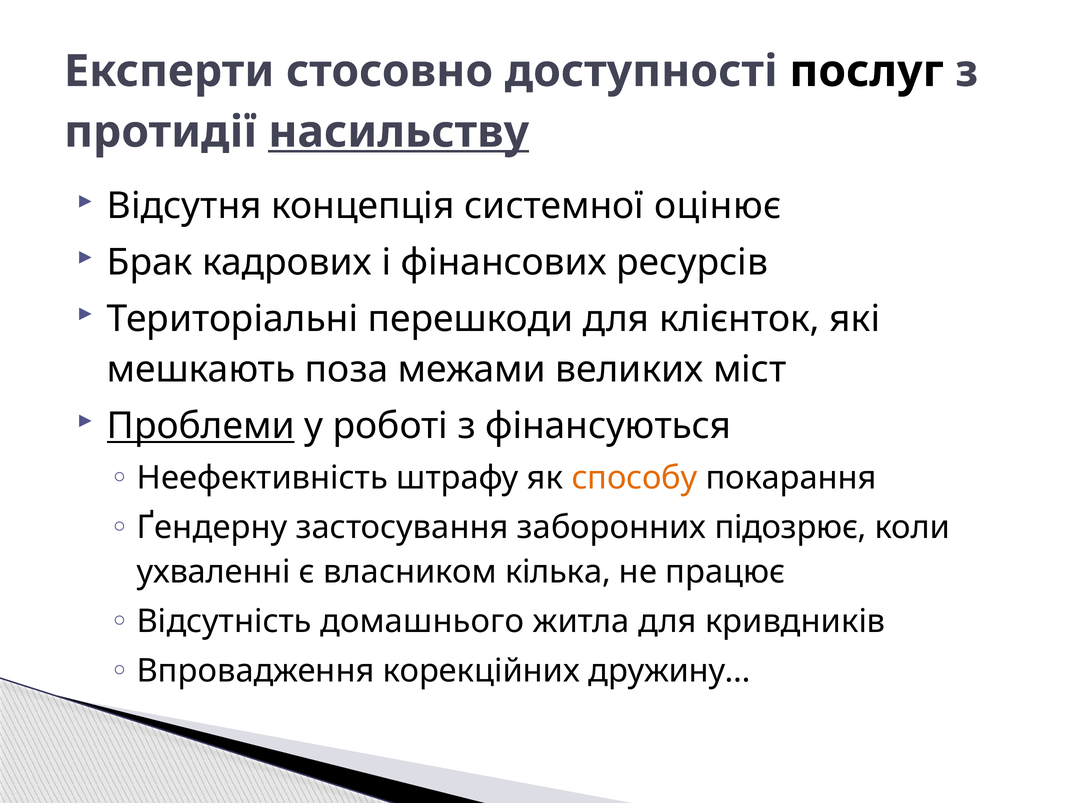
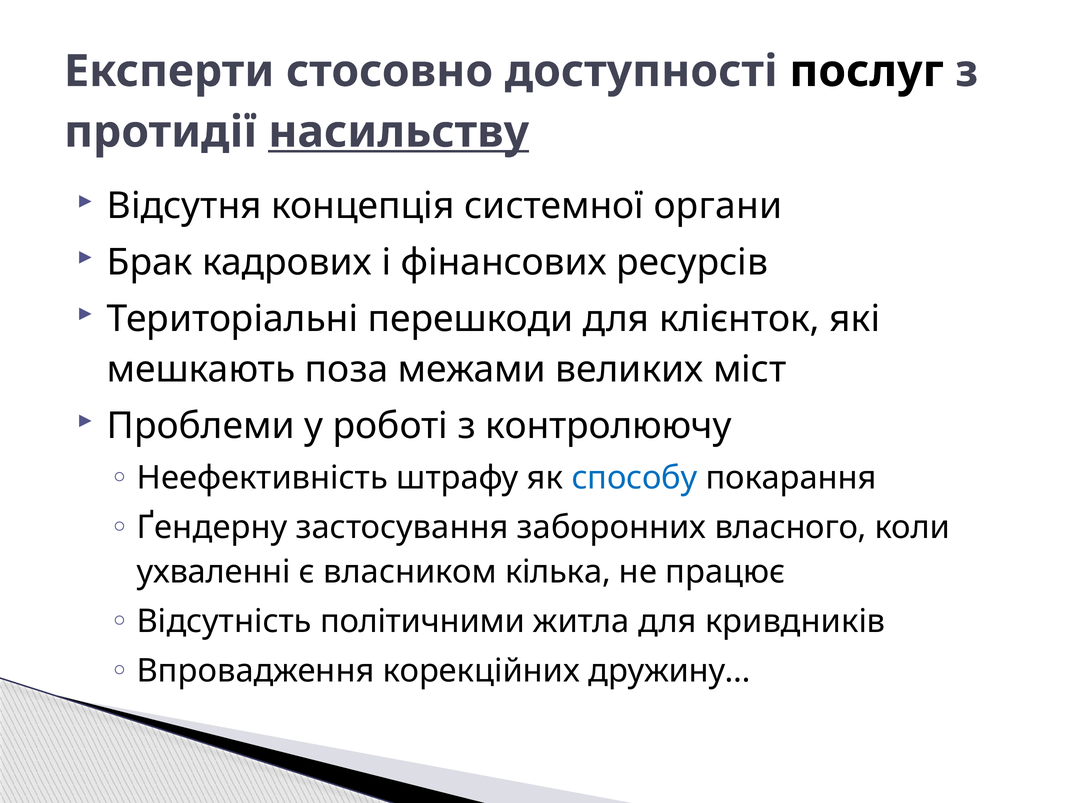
оцінює: оцінює -> органи
Проблеми underline: present -> none
фінансуються: фінансуються -> контролюючу
способу colour: orange -> blue
підозрює: підозрює -> власного
домашнього: домашнього -> політичними
